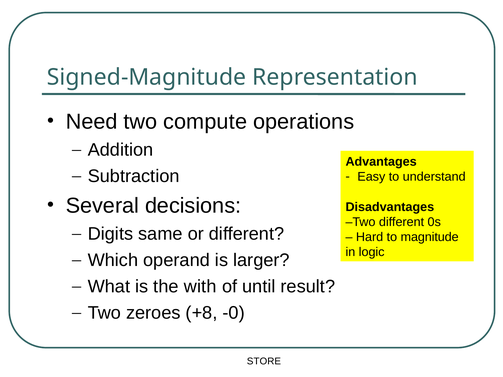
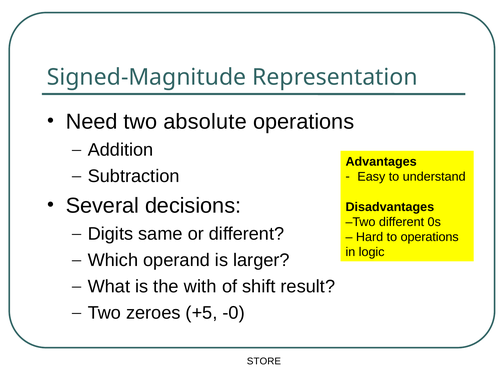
compute: compute -> absolute
to magnitude: magnitude -> operations
until: until -> shift
+8: +8 -> +5
